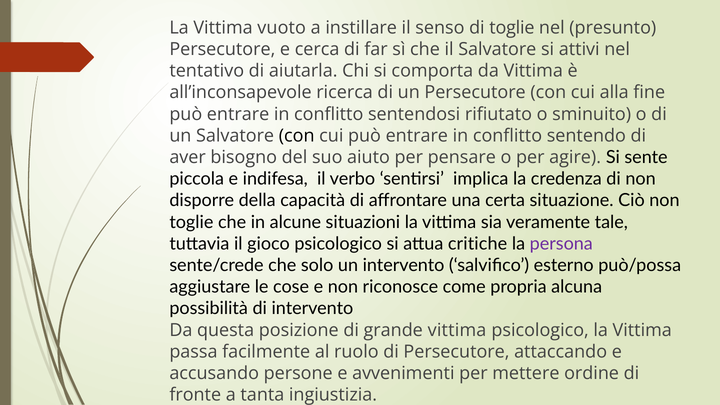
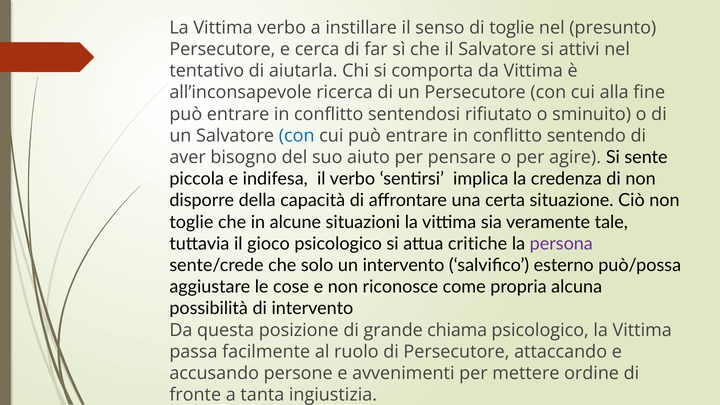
Vittima vuoto: vuoto -> verbo
con at (297, 136) colour: black -> blue
grande vittima: vittima -> chiama
